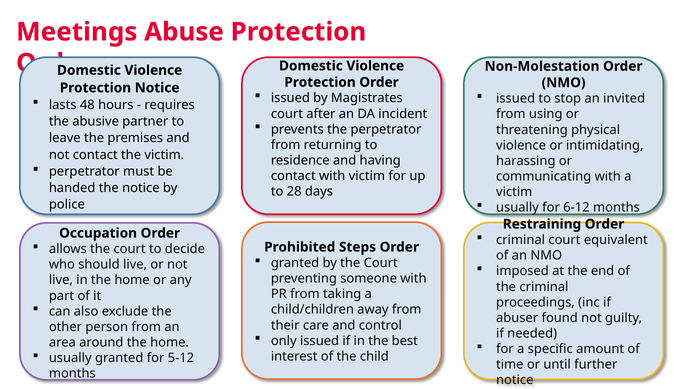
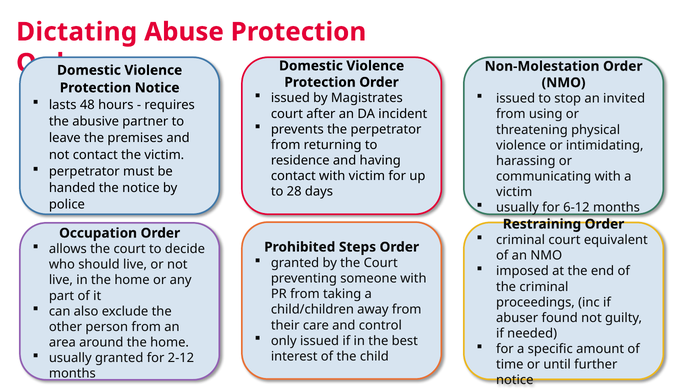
Meetings: Meetings -> Dictating
5-12: 5-12 -> 2-12
